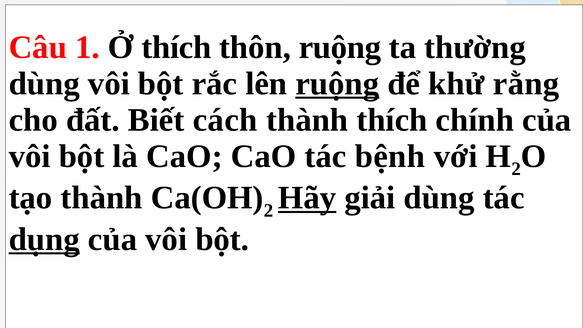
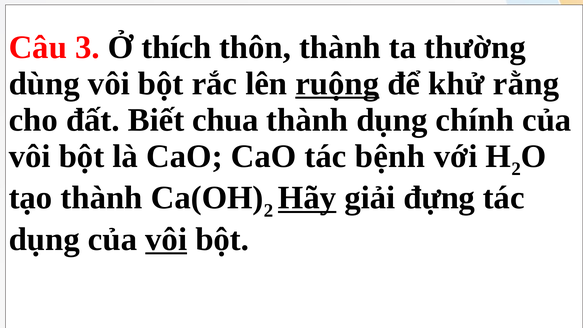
1: 1 -> 3
thôn ruộng: ruộng -> thành
cách: cách -> chua
thành thích: thích -> dụng
giải dùng: dùng -> đựng
dụng at (44, 239) underline: present -> none
vôi at (166, 239) underline: none -> present
